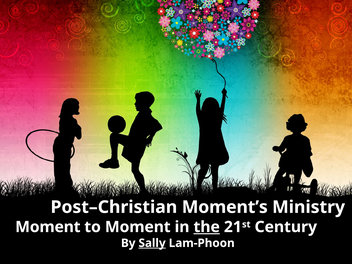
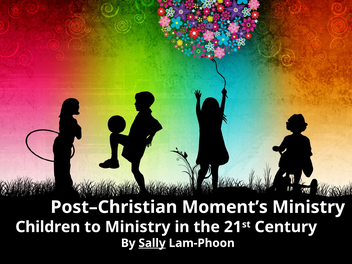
Moment at (48, 227): Moment -> Children
to Moment: Moment -> Ministry
the underline: present -> none
